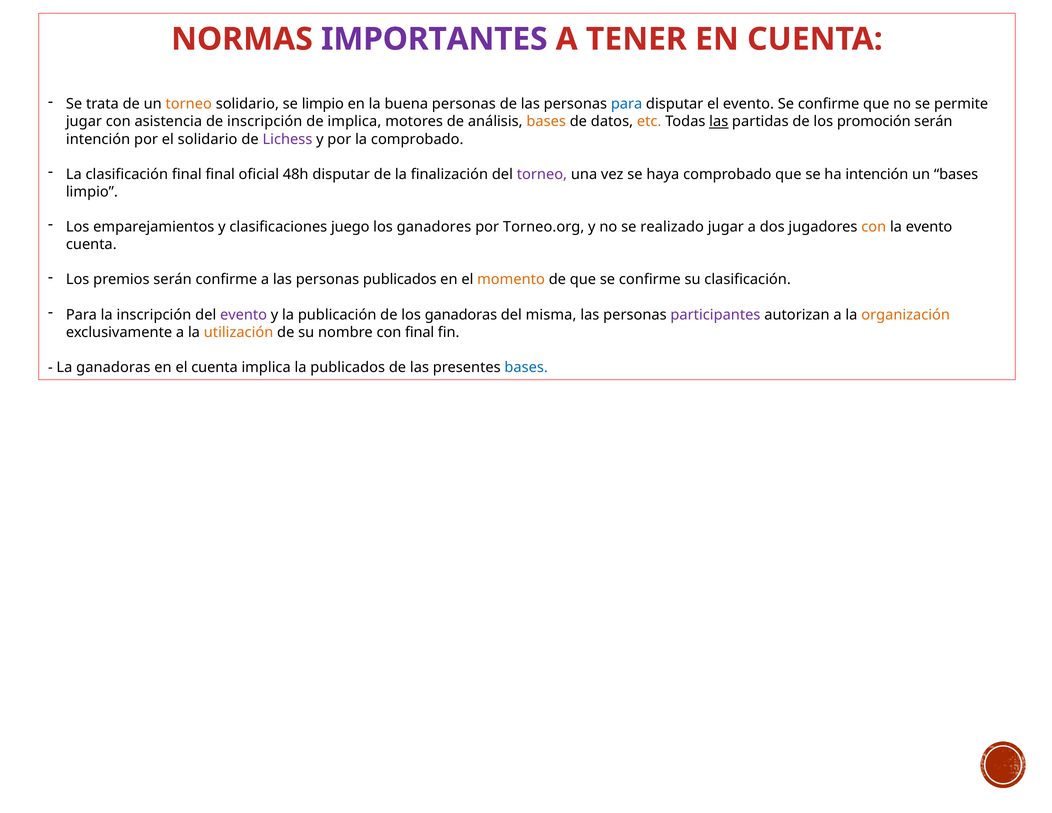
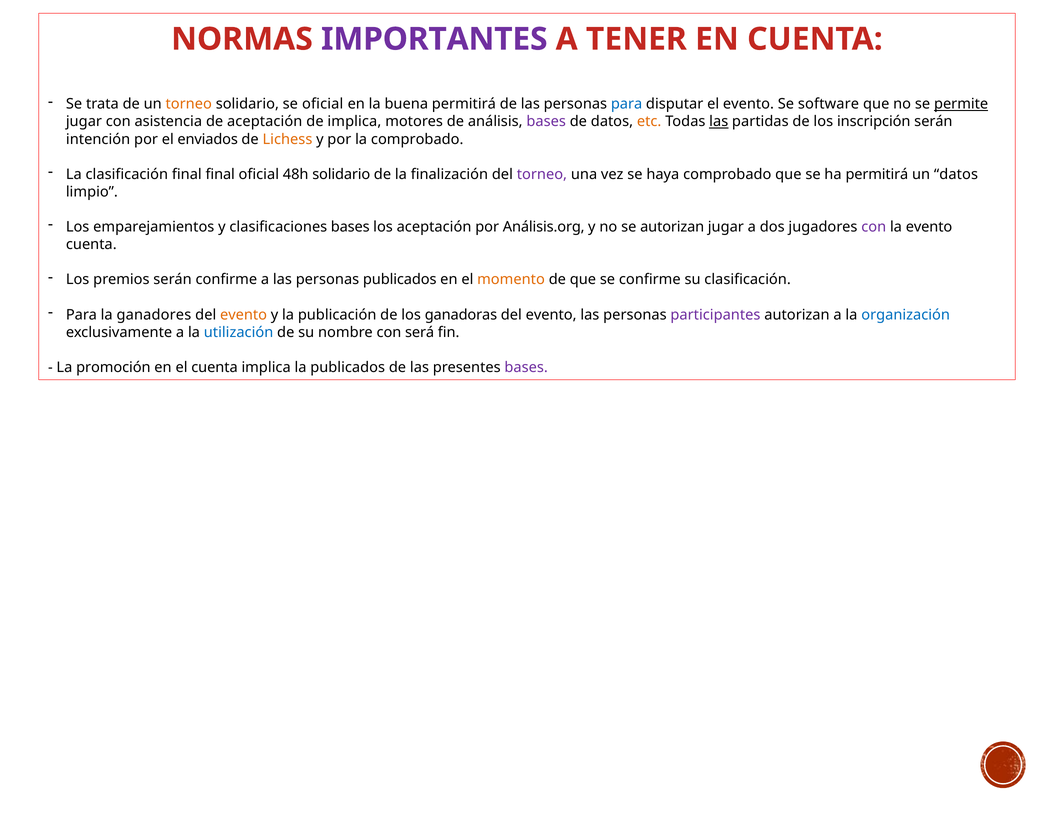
se limpio: limpio -> oficial
buena personas: personas -> permitirá
confirme at (829, 104): confirme -> software
permite underline: none -> present
de inscripción: inscripción -> aceptación
bases at (546, 122) colour: orange -> purple
promoción: promoción -> inscripción
el solidario: solidario -> enviados
Lichess colour: purple -> orange
48h disputar: disputar -> solidario
ha intención: intención -> permitirá
un bases: bases -> datos
clasificaciones juego: juego -> bases
los ganadores: ganadores -> aceptación
Torneo.org: Torneo.org -> Análisis.org
se realizado: realizado -> autorizan
con at (874, 227) colour: orange -> purple
la inscripción: inscripción -> ganadores
evento at (244, 315) colour: purple -> orange
misma at (551, 315): misma -> evento
organización colour: orange -> blue
utilización colour: orange -> blue
con final: final -> será
La ganadoras: ganadoras -> promoción
bases at (526, 367) colour: blue -> purple
